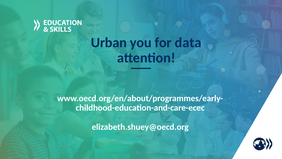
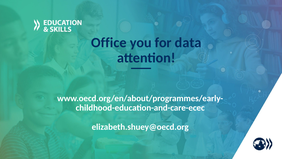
Urban: Urban -> Office
